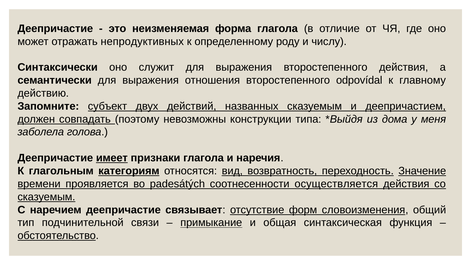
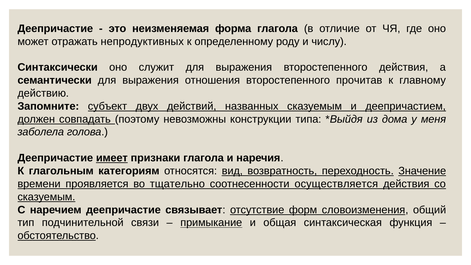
odpovídal: odpovídal -> прочитав
категориям underline: present -> none
padesátých: padesátých -> тщательно
